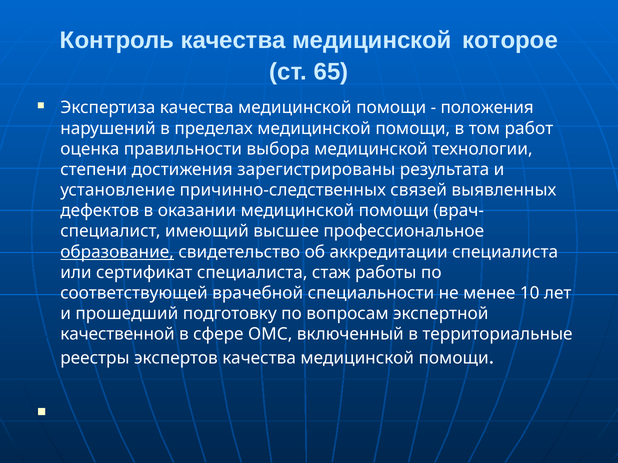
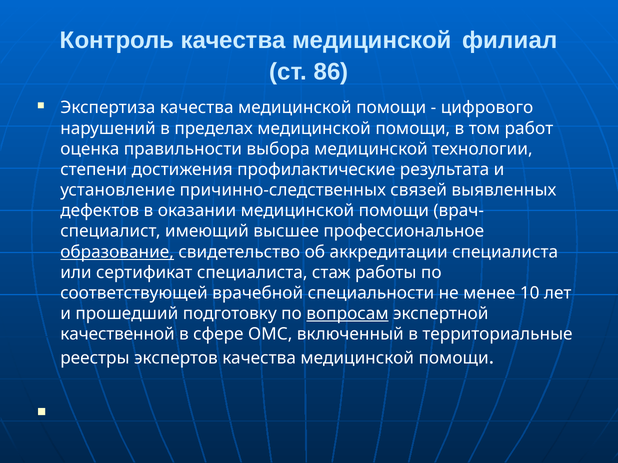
которое: которое -> филиал
65: 65 -> 86
положения: положения -> цифрового
зарегистрированы: зарегистрированы -> профилактические
вопросам underline: none -> present
